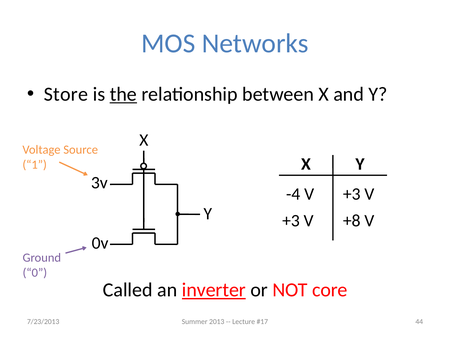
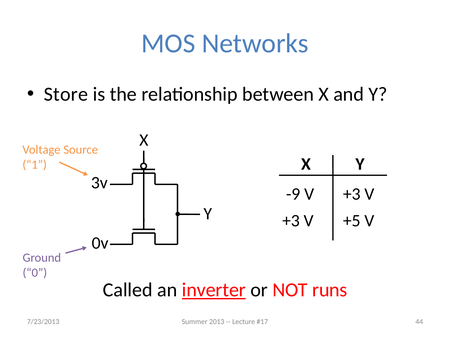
the underline: present -> none
-4: -4 -> -9
+8: +8 -> +5
core: core -> runs
